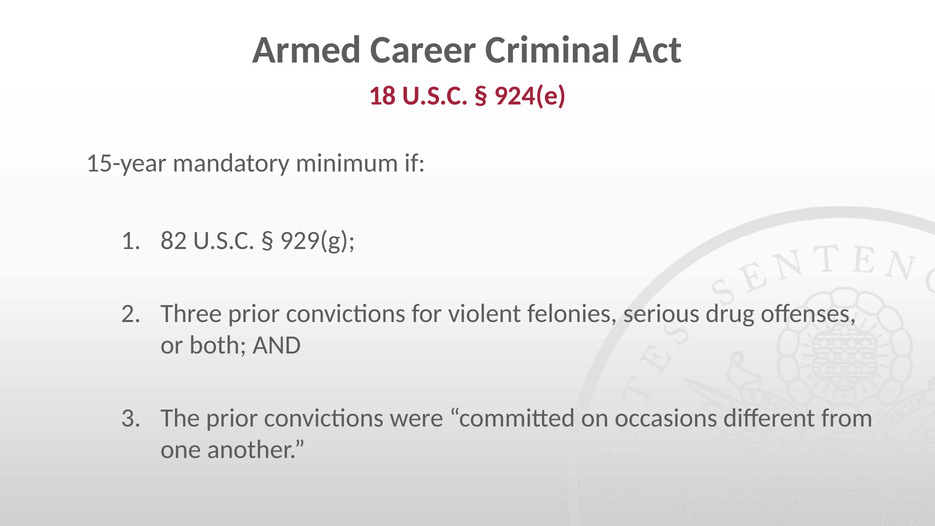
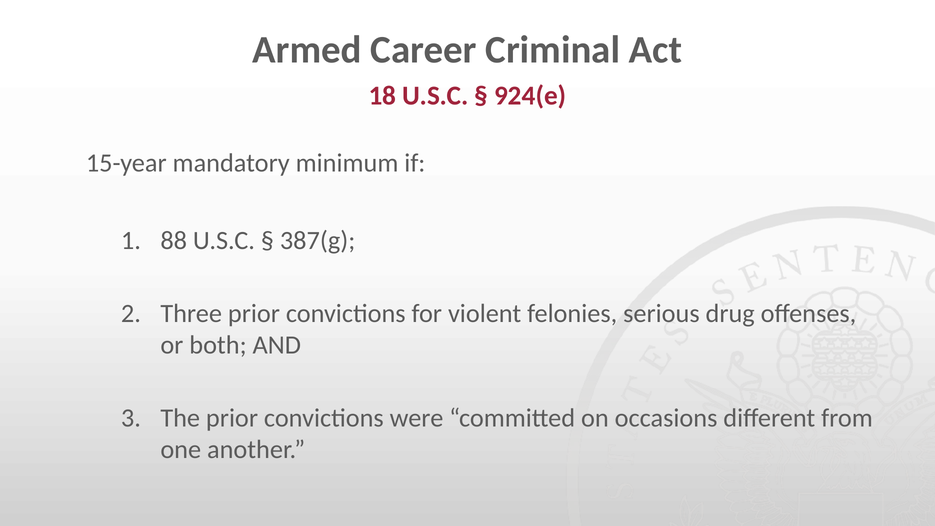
82: 82 -> 88
929(g: 929(g -> 387(g
